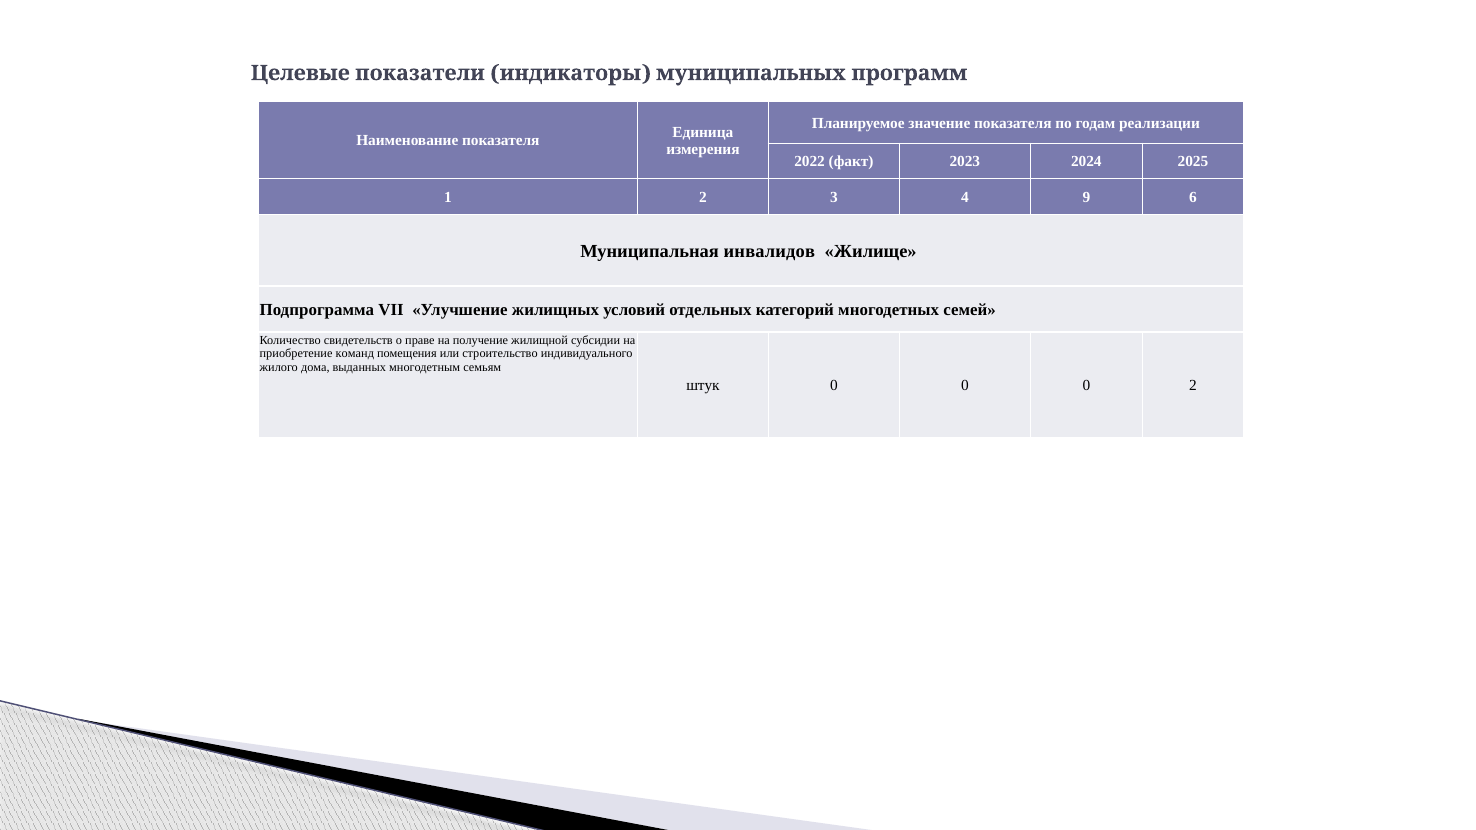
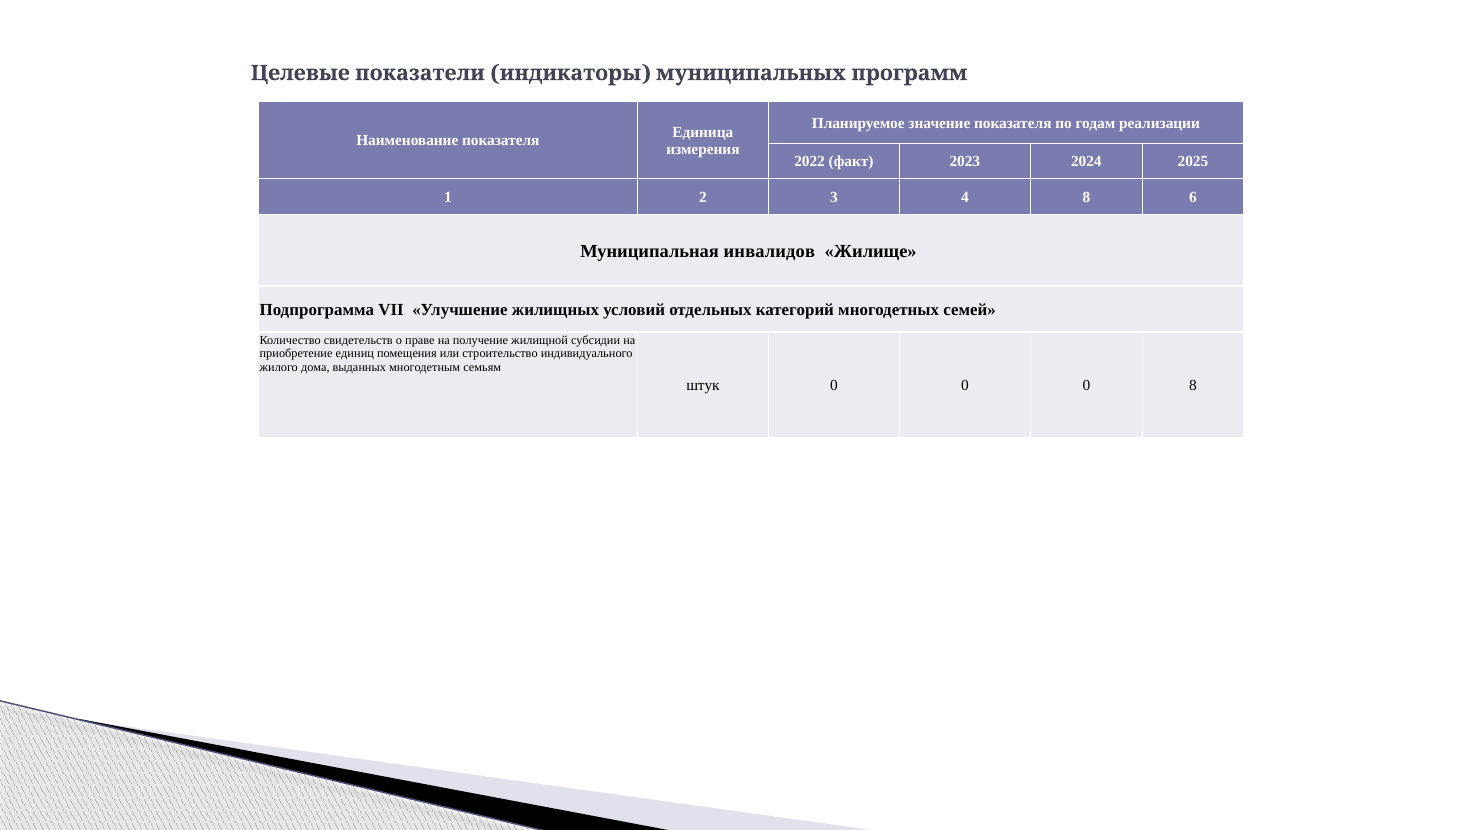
4 9: 9 -> 8
команд: команд -> единиц
0 2: 2 -> 8
